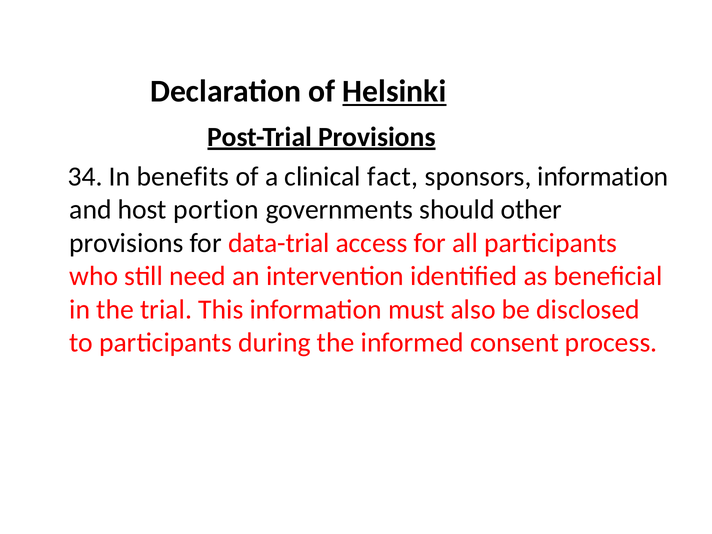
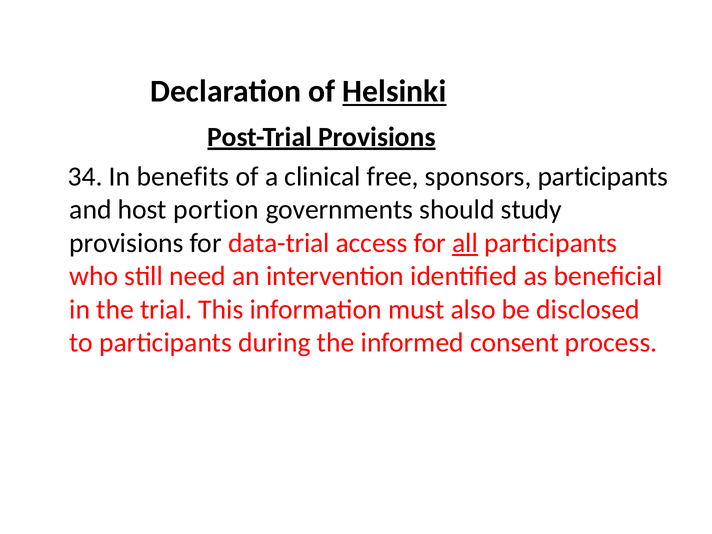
fact: fact -> free
sponsors information: information -> participants
other: other -> study
all underline: none -> present
